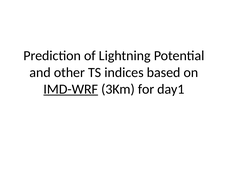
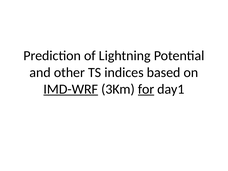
for underline: none -> present
